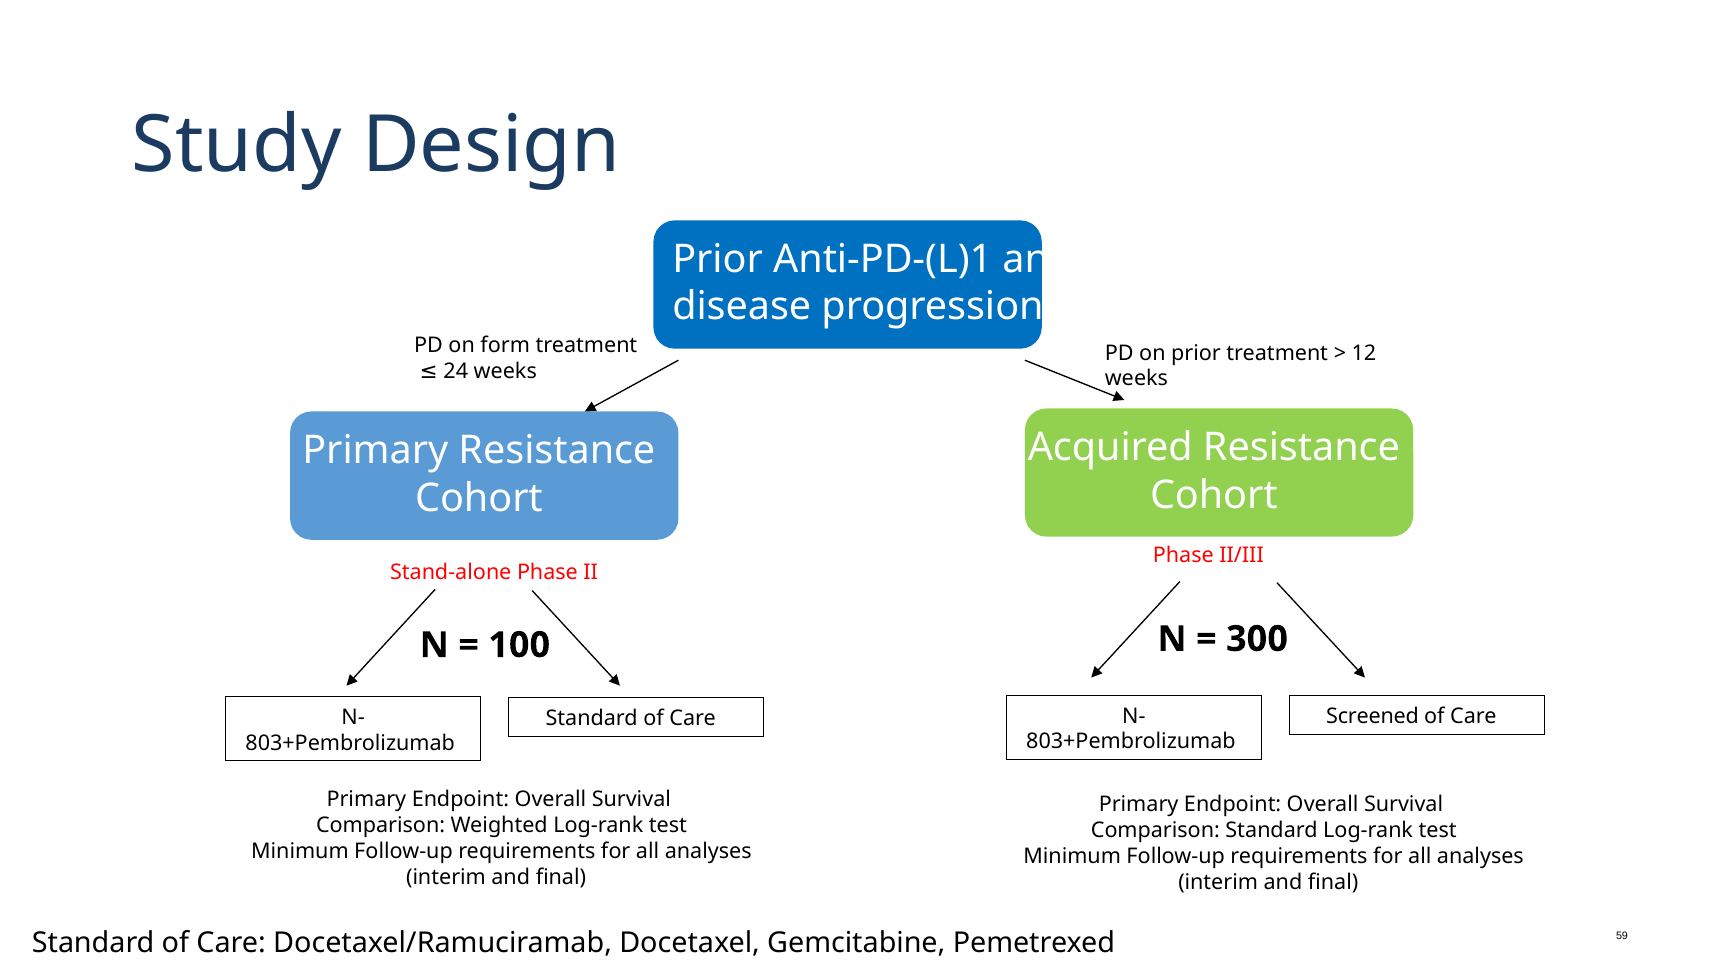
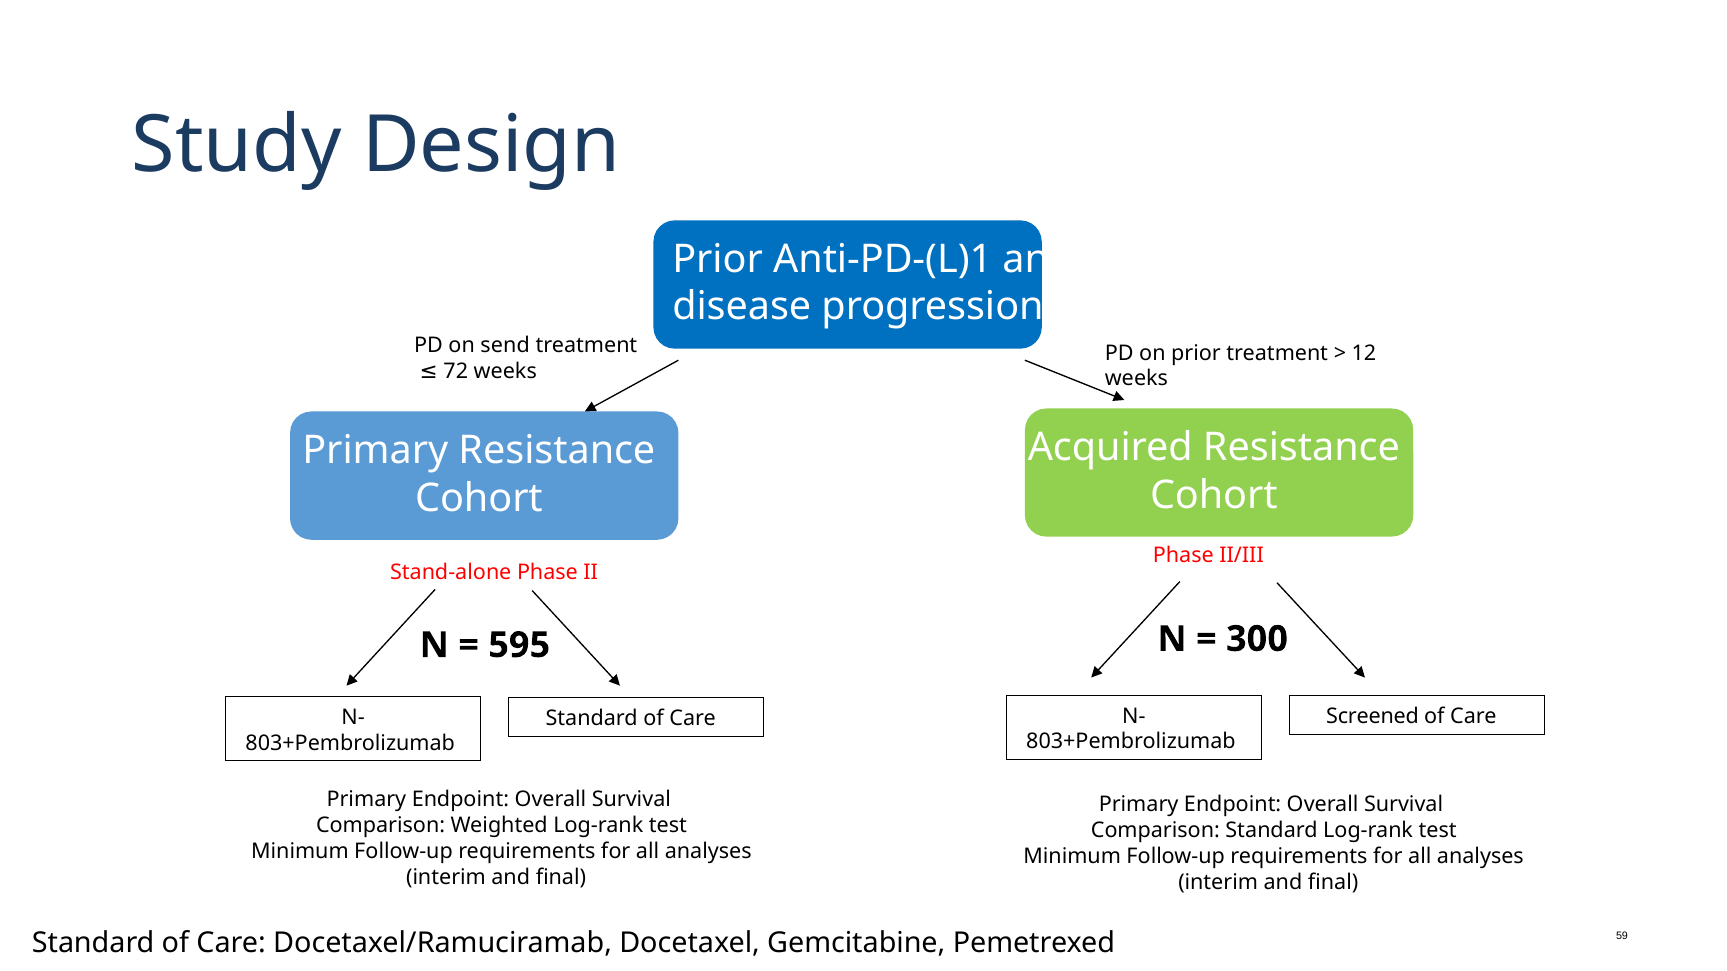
form: form -> send
24: 24 -> 72
100: 100 -> 595
